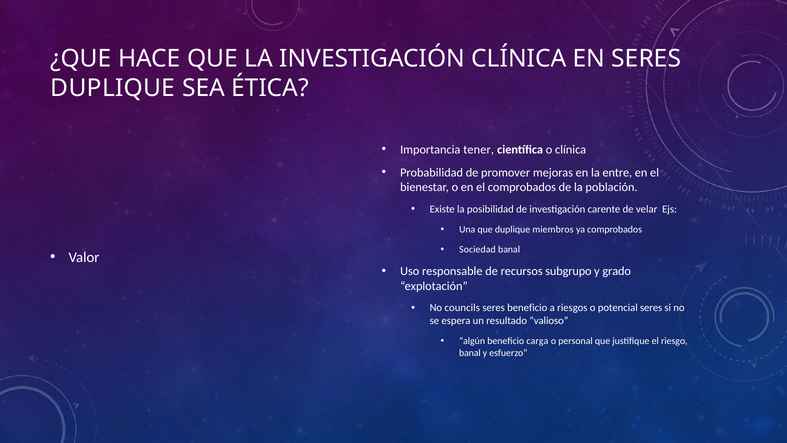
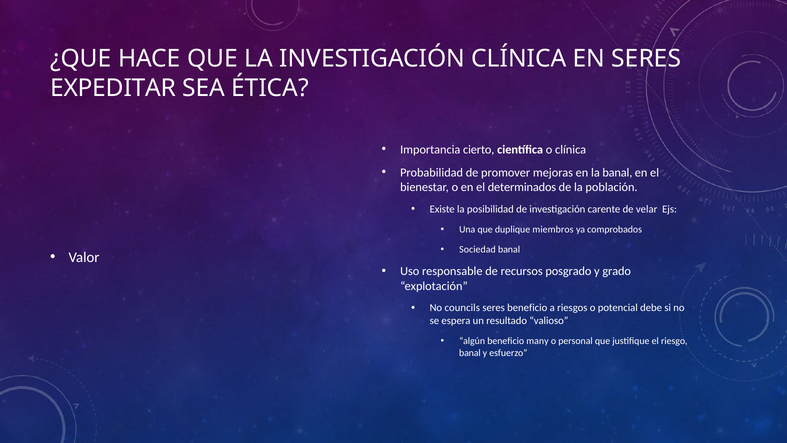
DUPLIQUE at (113, 88): DUPLIQUE -> EXPEDITAR
tener: tener -> cierto
la entre: entre -> banal
el comprobados: comprobados -> determinados
subgrupo: subgrupo -> posgrado
potencial seres: seres -> debe
carga: carga -> many
